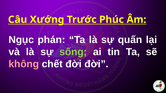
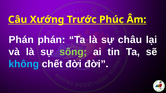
Ngục at (21, 40): Ngục -> Phán
quấn: quấn -> châu
không colour: pink -> light blue
